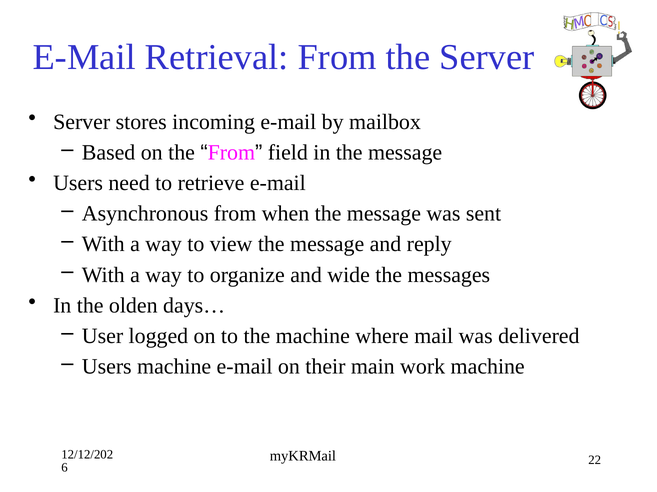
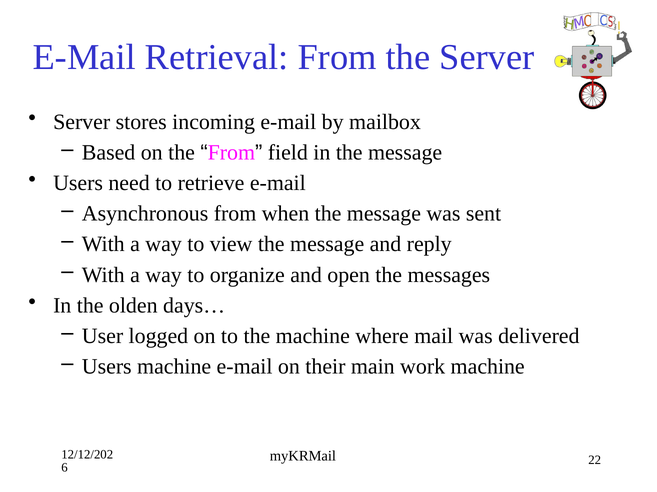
wide: wide -> open
